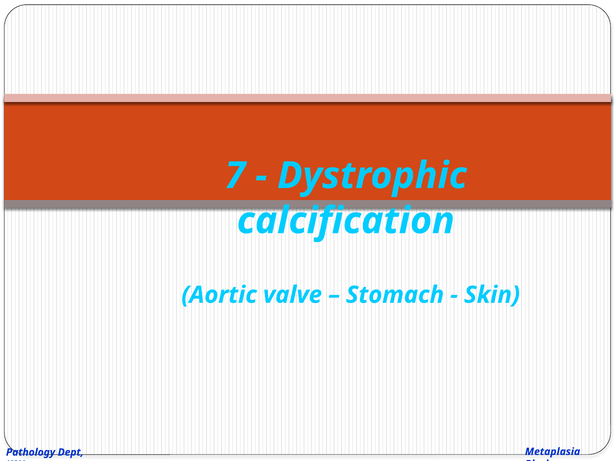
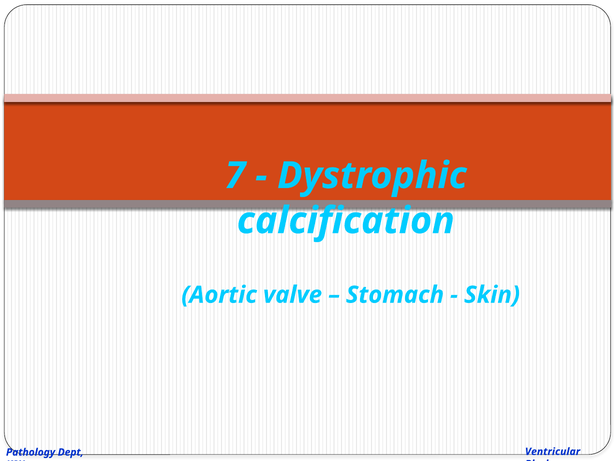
Metaplasia: Metaplasia -> Ventricular
